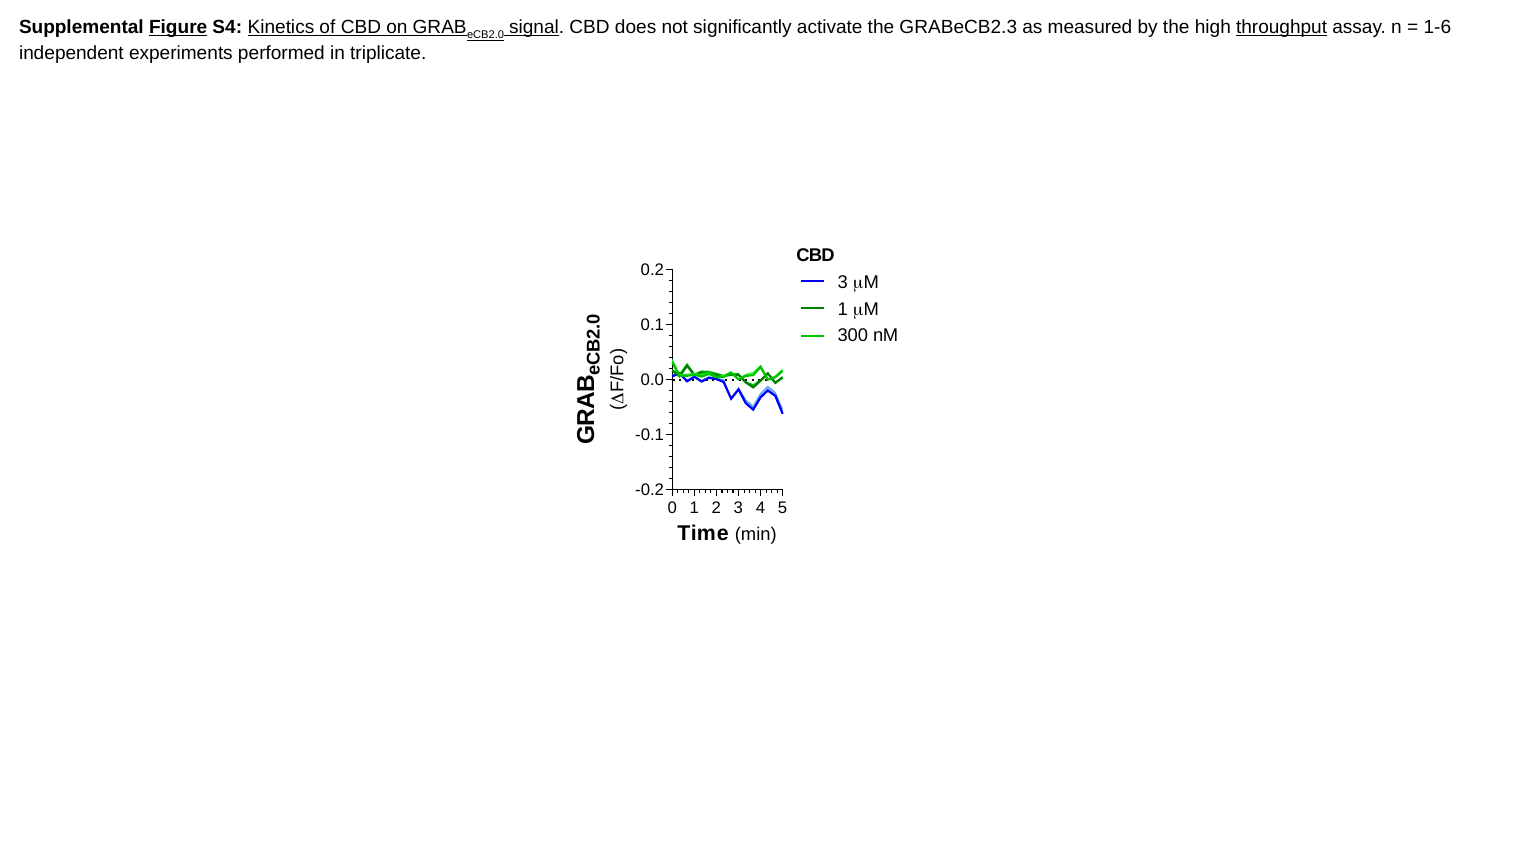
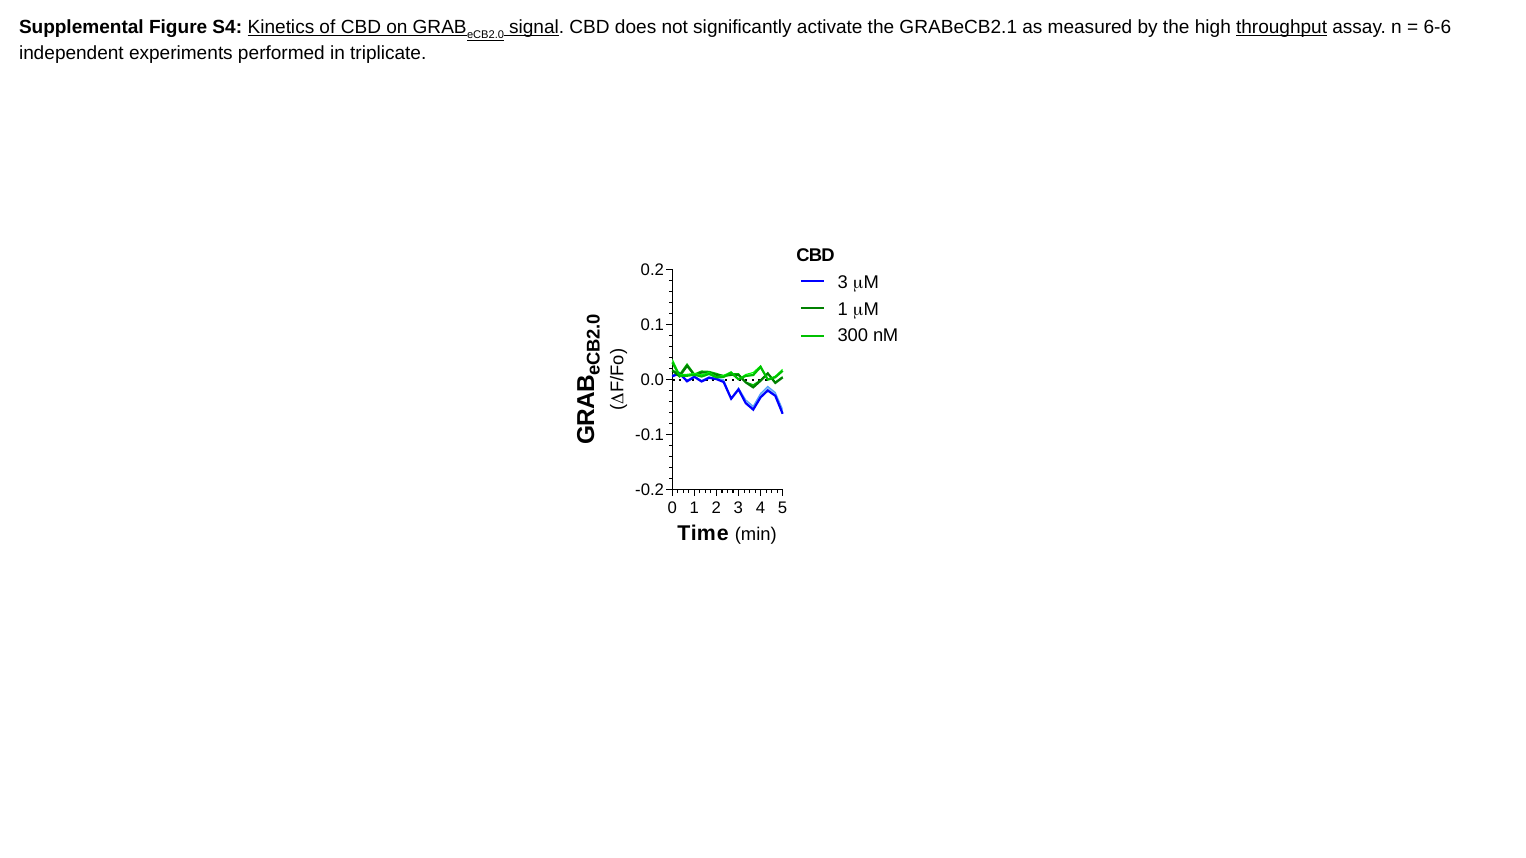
Figure underline: present -> none
GRABeCB2.3: GRABeCB2.3 -> GRABeCB2.1
1-6: 1-6 -> 6-6
